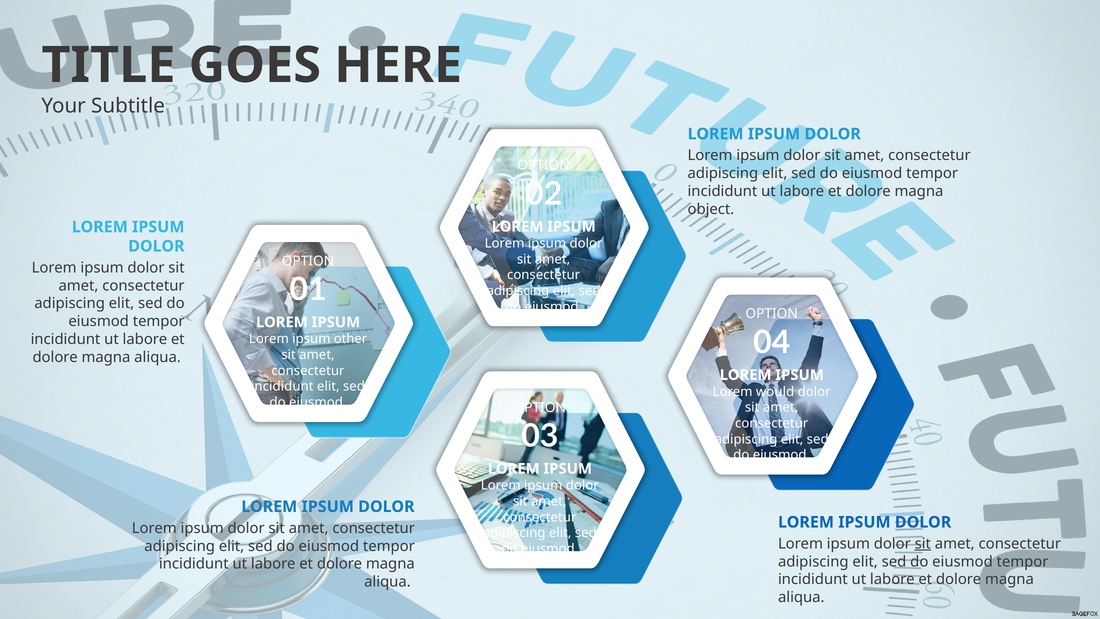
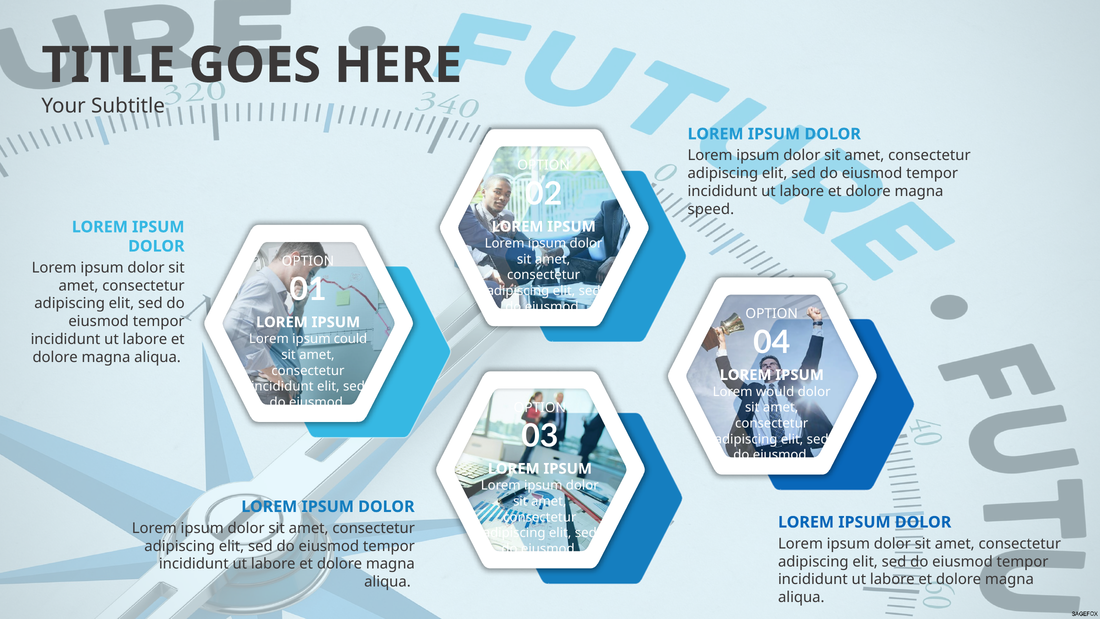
object: object -> speed
other: other -> could
sit at (923, 544) underline: present -> none
